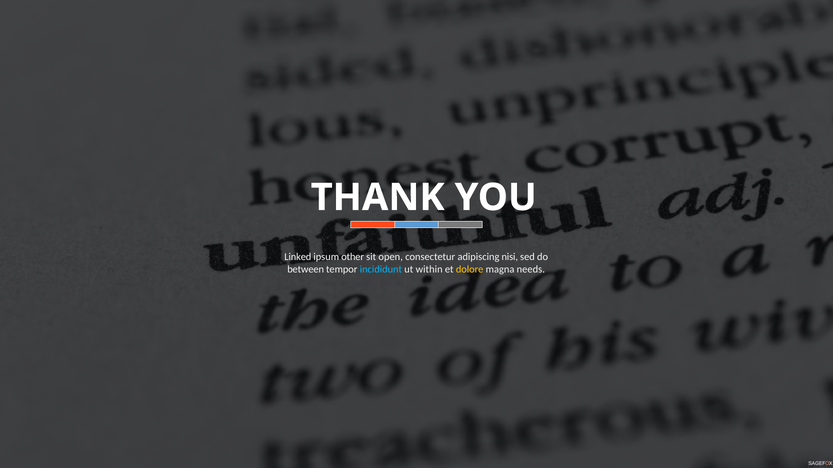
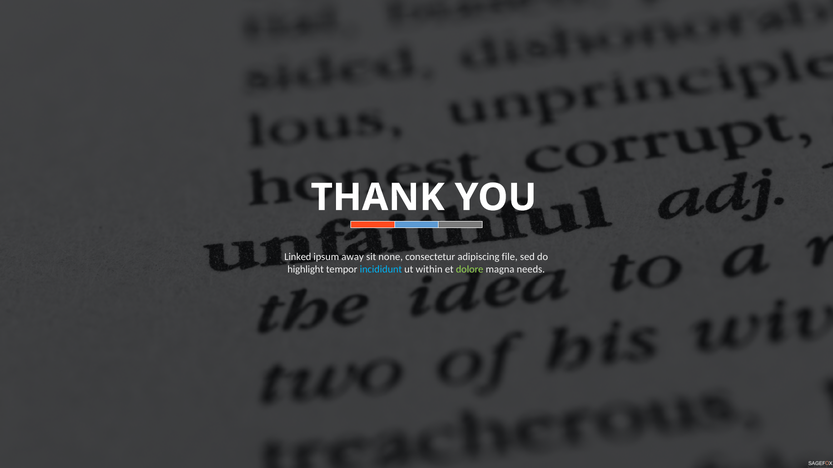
other: other -> away
open: open -> none
nisi: nisi -> file
between: between -> highlight
dolore colour: yellow -> light green
